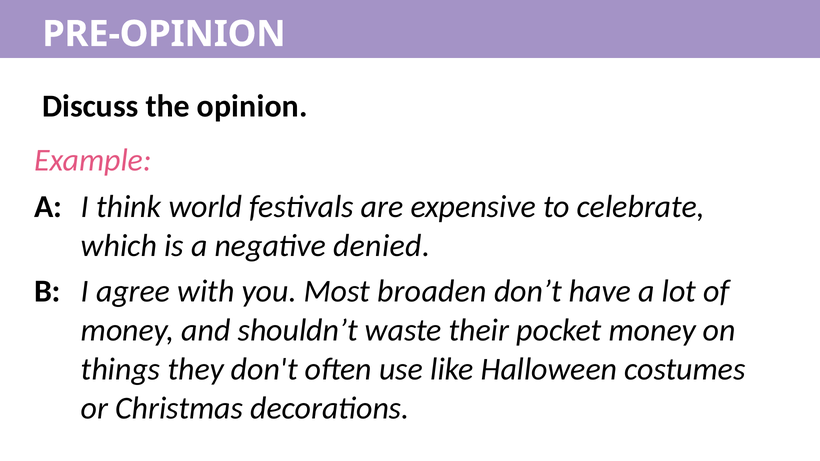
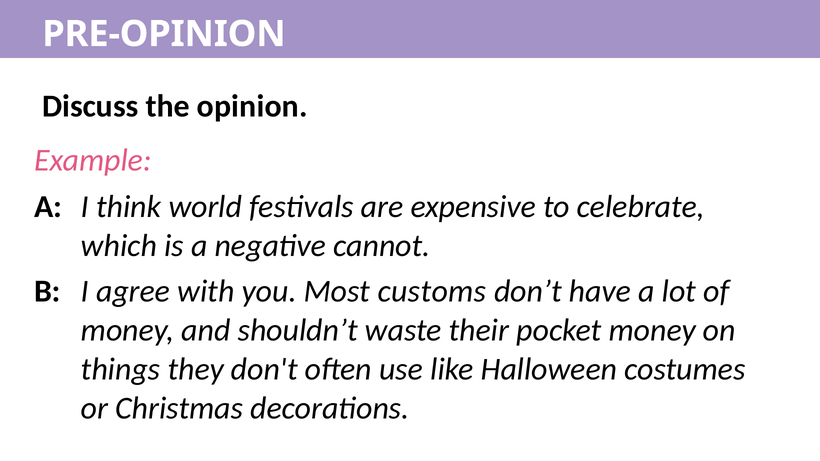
denied: denied -> cannot
broaden: broaden -> customs
